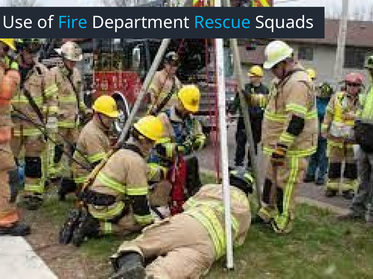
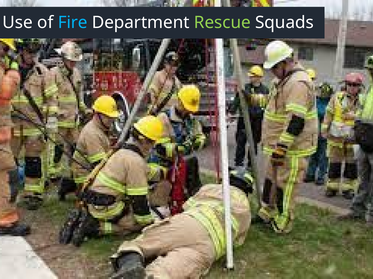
Rescue colour: light blue -> light green
